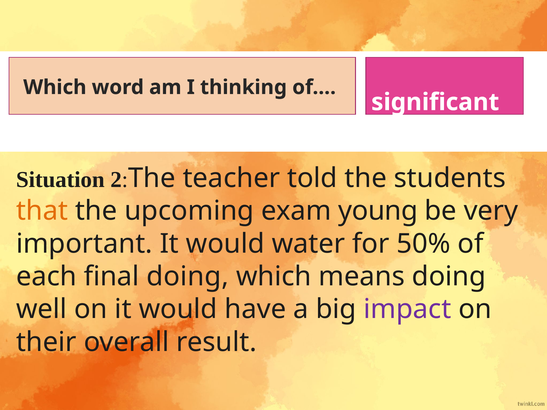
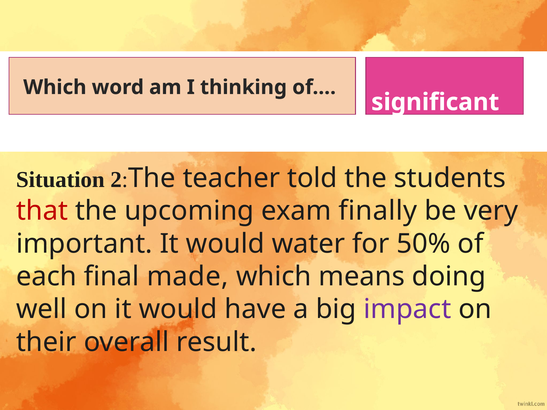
that colour: orange -> red
young: young -> finally
final doing: doing -> made
